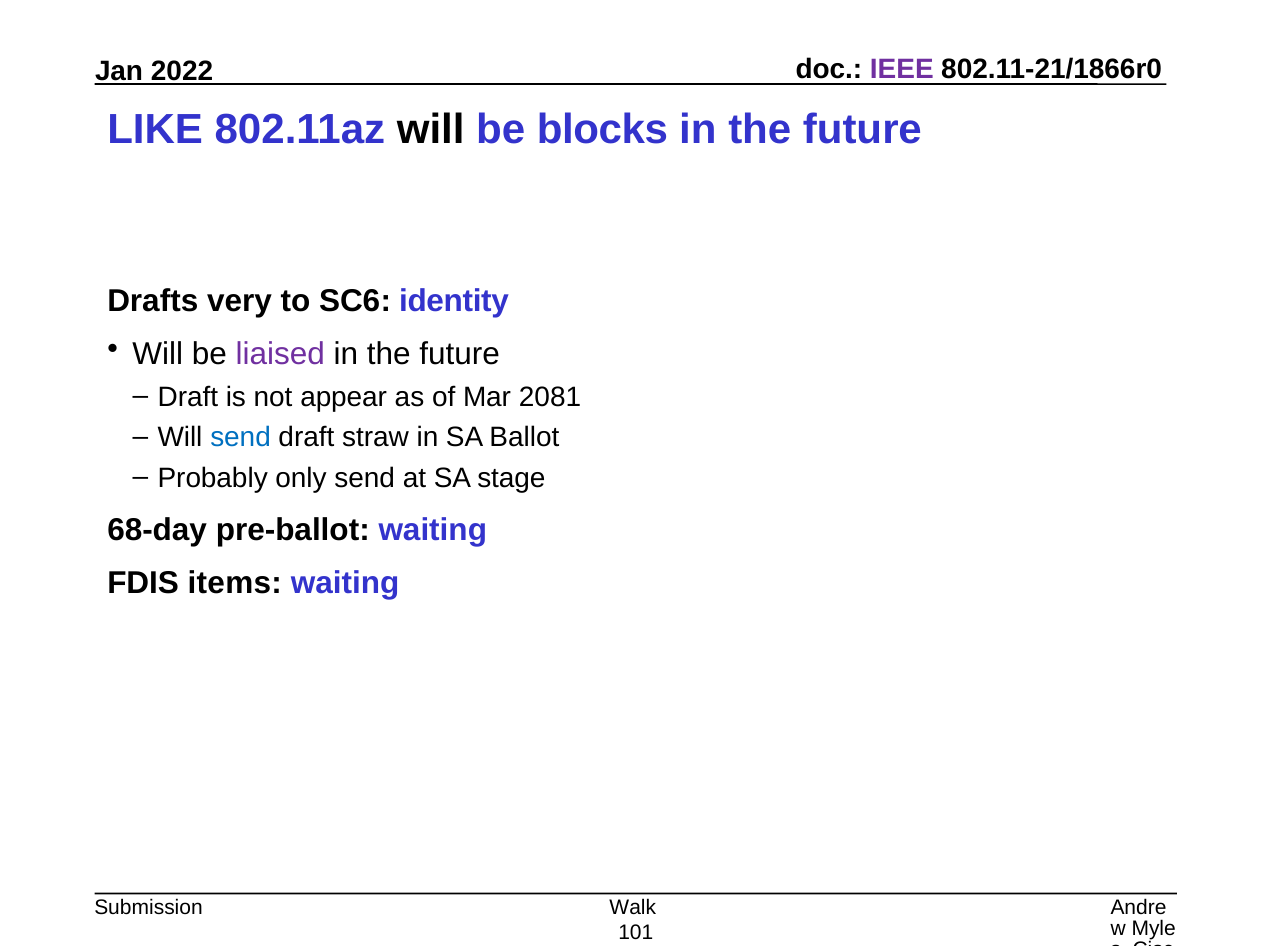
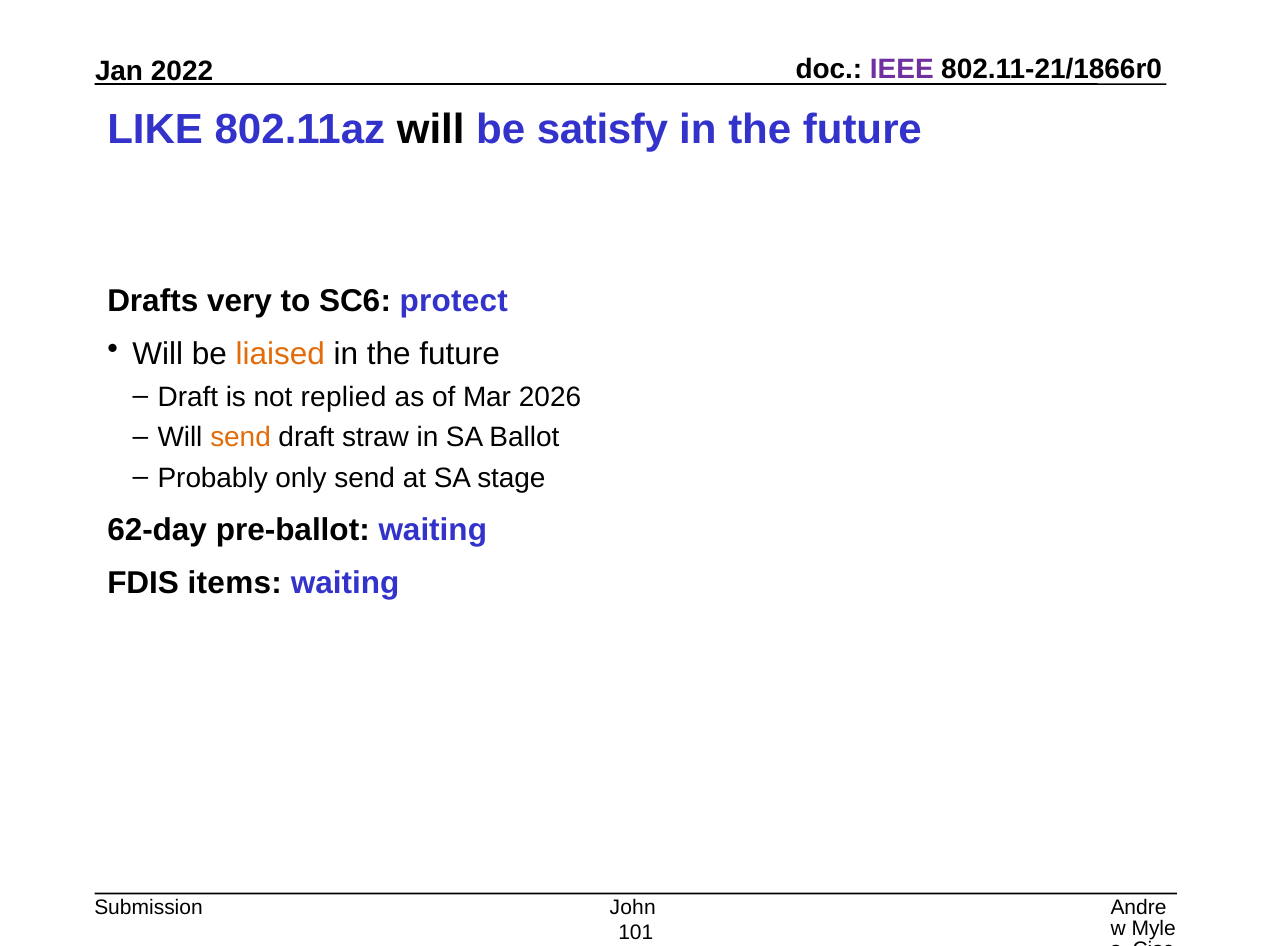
blocks: blocks -> satisfy
identity: identity -> protect
liaised colour: purple -> orange
appear: appear -> replied
2081: 2081 -> 2026
send at (241, 437) colour: blue -> orange
68-day: 68-day -> 62-day
Walk: Walk -> John
